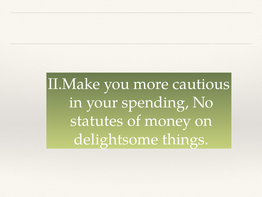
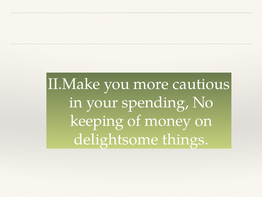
statutes: statutes -> keeping
